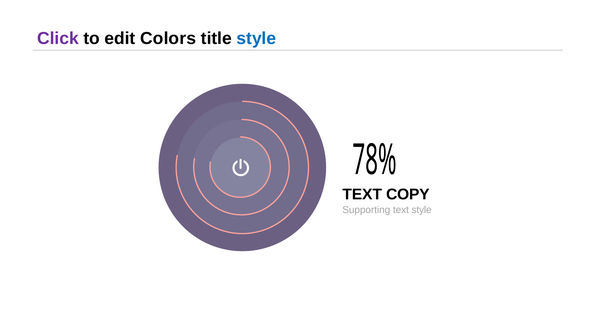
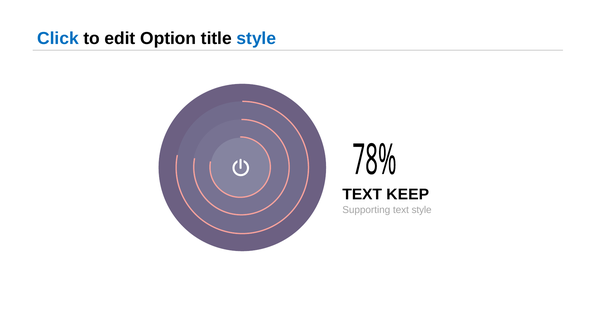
Click colour: purple -> blue
Colors: Colors -> Option
COPY: COPY -> KEEP
